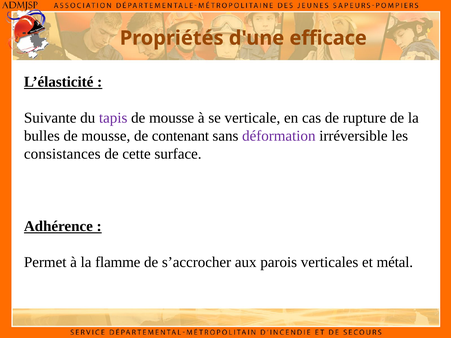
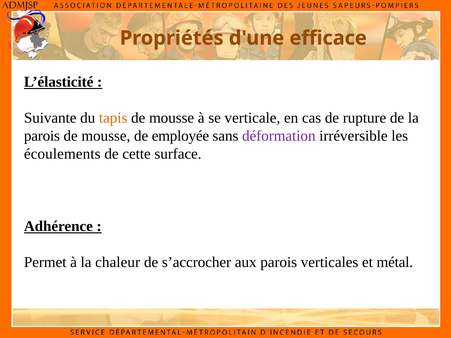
tapis colour: purple -> orange
bulles at (42, 136): bulles -> parois
contenant: contenant -> employée
consistances: consistances -> écoulements
flamme: flamme -> chaleur
